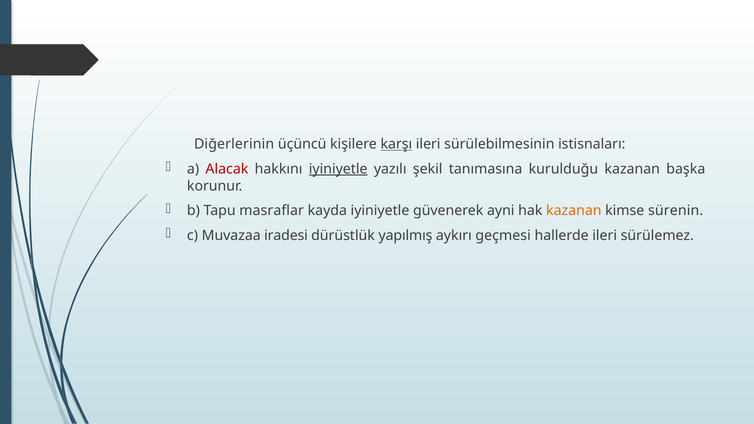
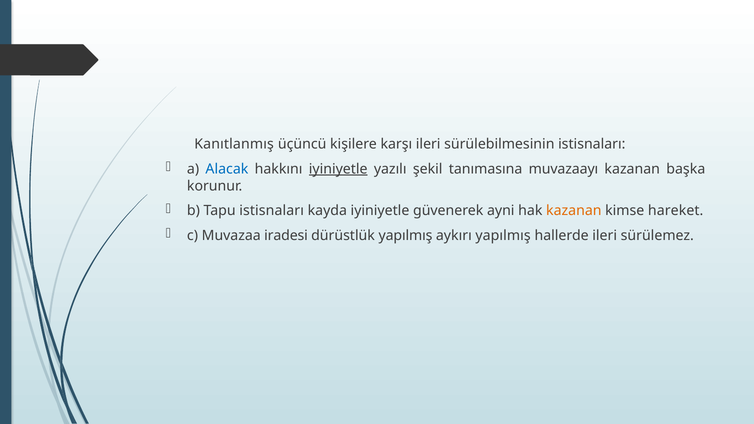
Diğerlerinin: Diğerlerinin -> Kanıtlanmış
karşı underline: present -> none
Alacak colour: red -> blue
kurulduğu: kurulduğu -> muvazaayı
Tapu masraflar: masraflar -> istisnaları
sürenin: sürenin -> hareket
aykırı geçmesi: geçmesi -> yapılmış
